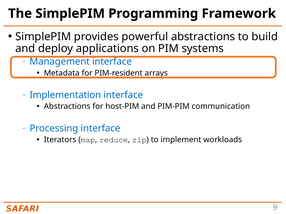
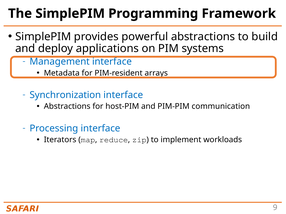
Implementation: Implementation -> Synchronization
